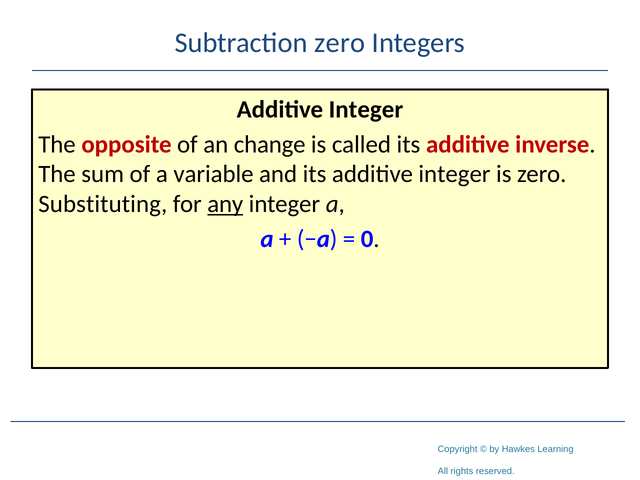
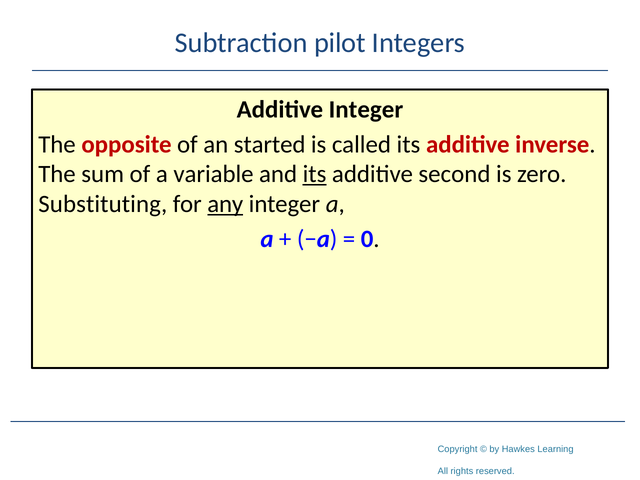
Subtraction zero: zero -> pilot
change: change -> started
its at (315, 174) underline: none -> present
integer at (454, 174): integer -> second
